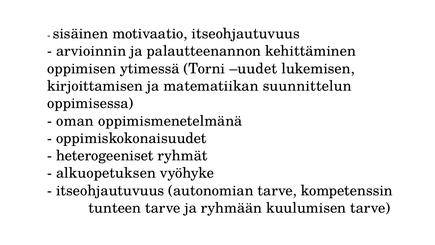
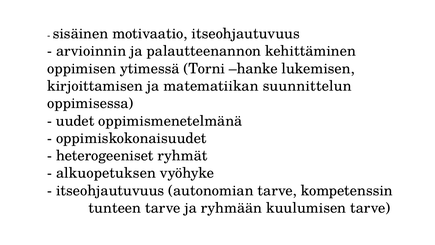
uudet: uudet -> hanke
oman: oman -> uudet
